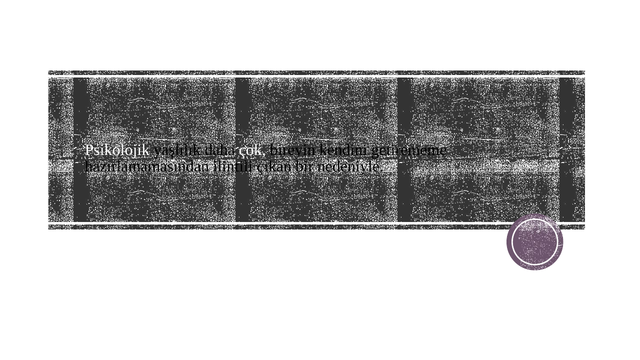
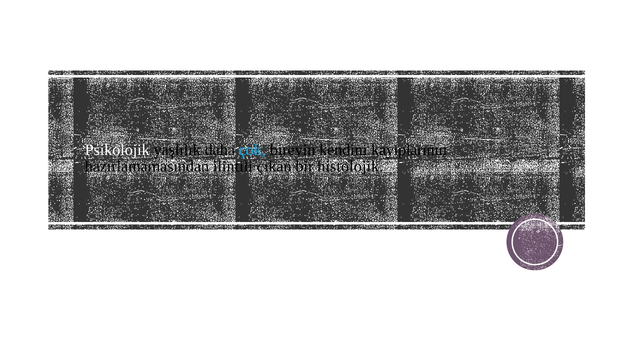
çok colour: white -> light blue
getirememe: getirememe -> kayıplarının
nedeniyle: nedeniyle -> histolojik
